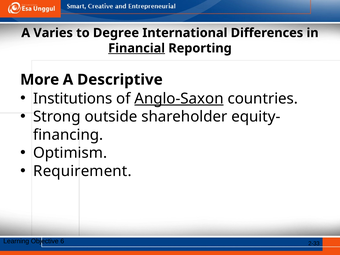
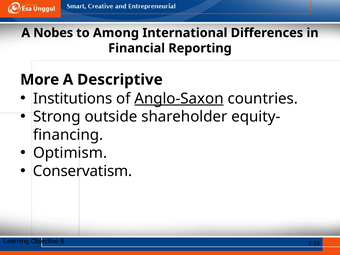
Varies: Varies -> Nobes
Degree: Degree -> Among
Financial underline: present -> none
Requirement: Requirement -> Conservatism
